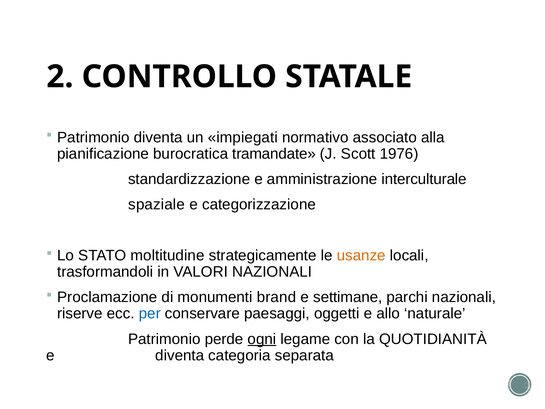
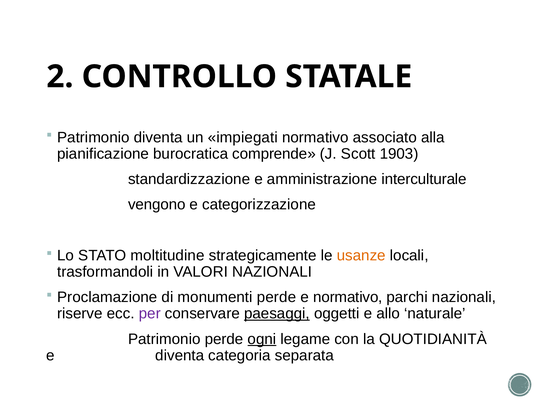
tramandate: tramandate -> comprende
1976: 1976 -> 1903
spaziale: spaziale -> vengono
monumenti brand: brand -> perde
e settimane: settimane -> normativo
per colour: blue -> purple
paesaggi underline: none -> present
